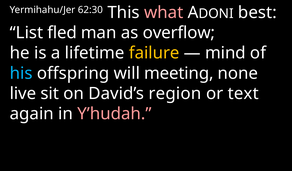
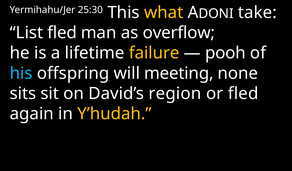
62:30: 62:30 -> 25:30
what colour: pink -> yellow
best: best -> take
mind: mind -> pooh
live: live -> sits
or text: text -> fled
Y’hudah colour: pink -> yellow
